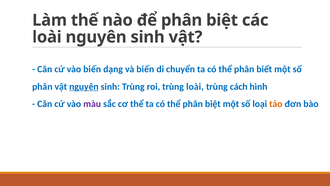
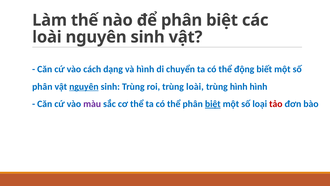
vào biến: biến -> cách
và biến: biến -> hình
phân at (244, 69): phân -> động
trùng cách: cách -> hình
biệt at (213, 104) underline: none -> present
tảo colour: orange -> red
